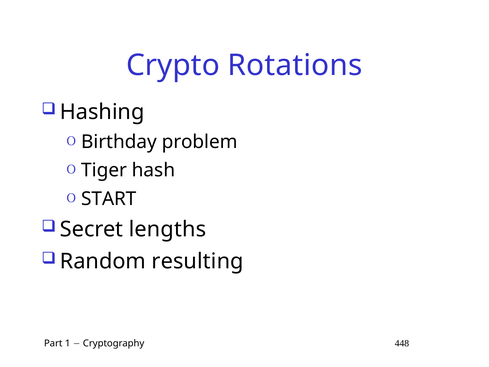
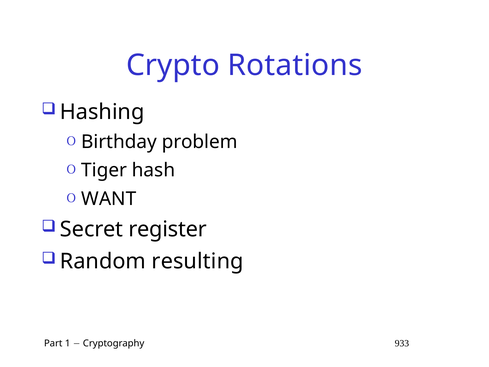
START: START -> WANT
lengths: lengths -> register
448: 448 -> 933
